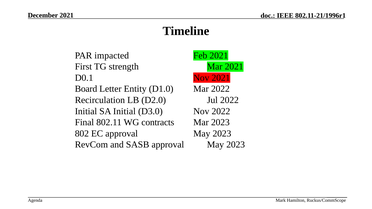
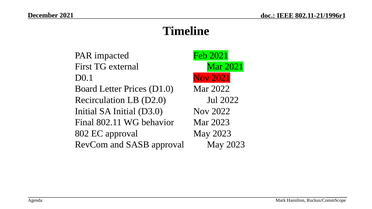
strength: strength -> external
Entity: Entity -> Prices
contracts: contracts -> behavior
